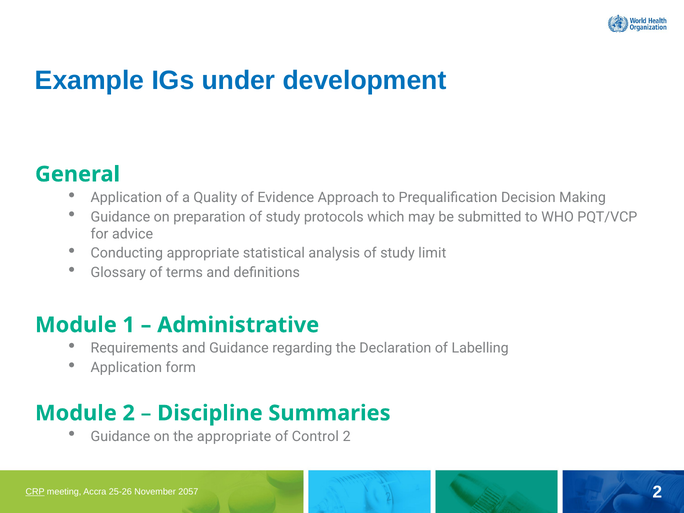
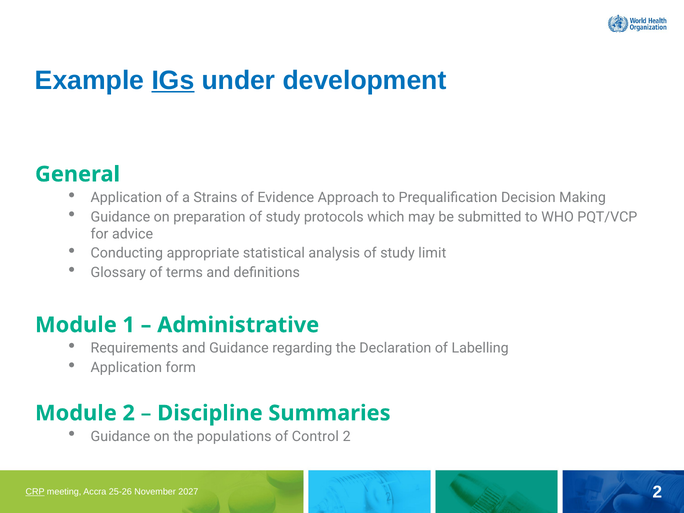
IGs underline: none -> present
Quality: Quality -> Strains
the appropriate: appropriate -> populations
2057: 2057 -> 2027
